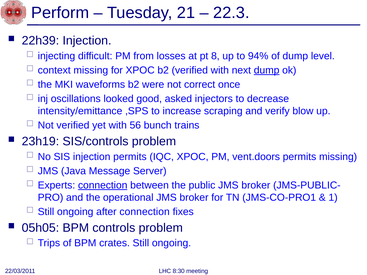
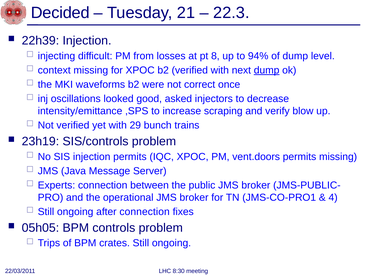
Perform: Perform -> Decided
56: 56 -> 29
connection at (103, 185) underline: present -> none
1: 1 -> 4
